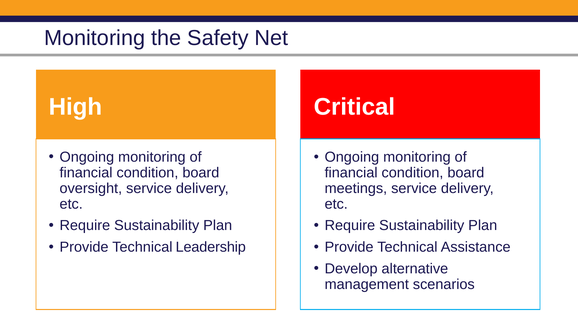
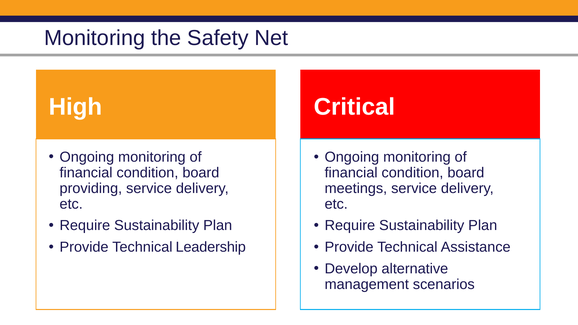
oversight: oversight -> providing
